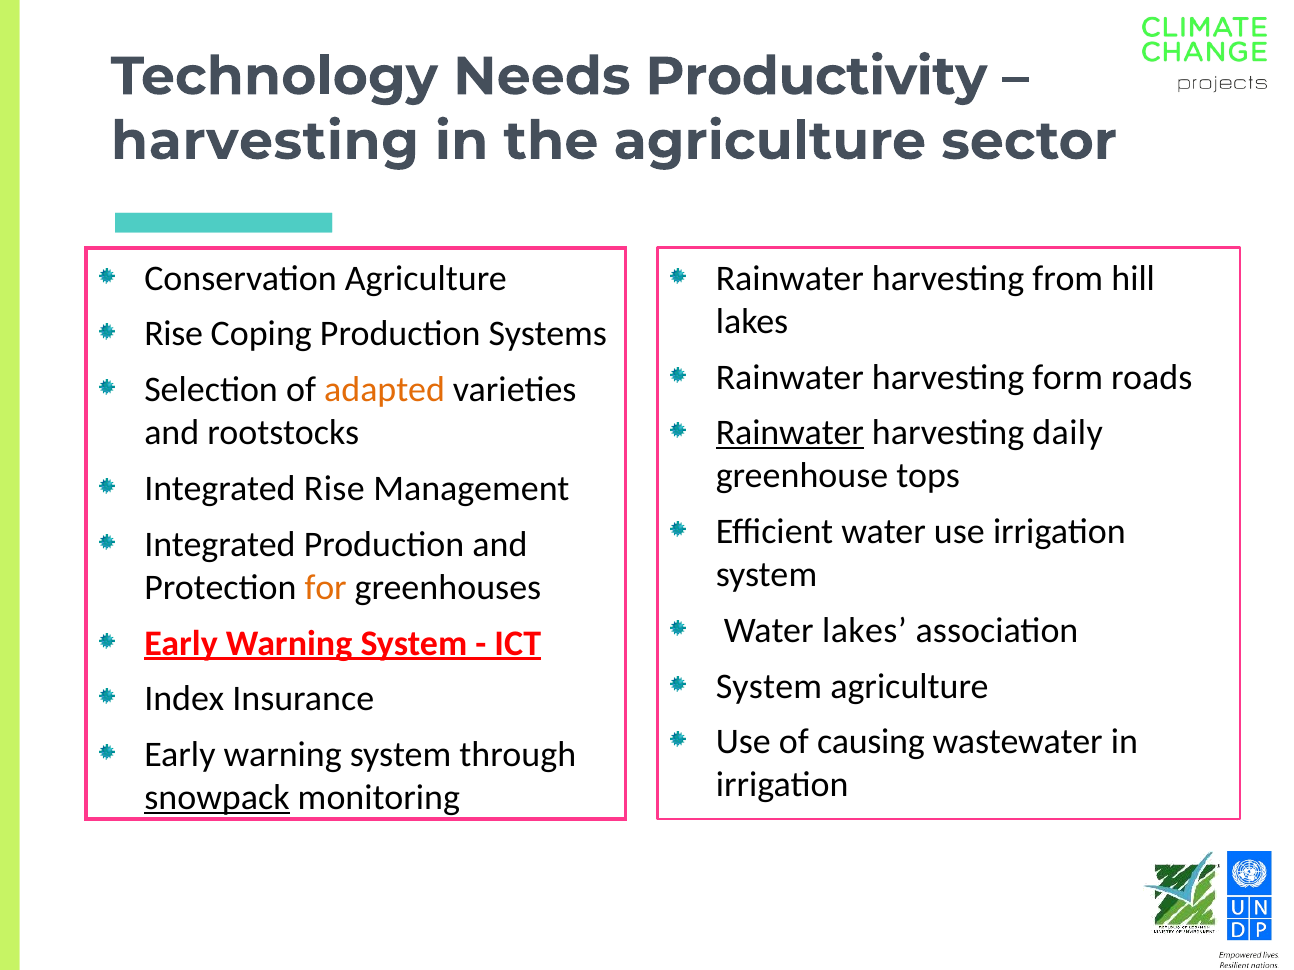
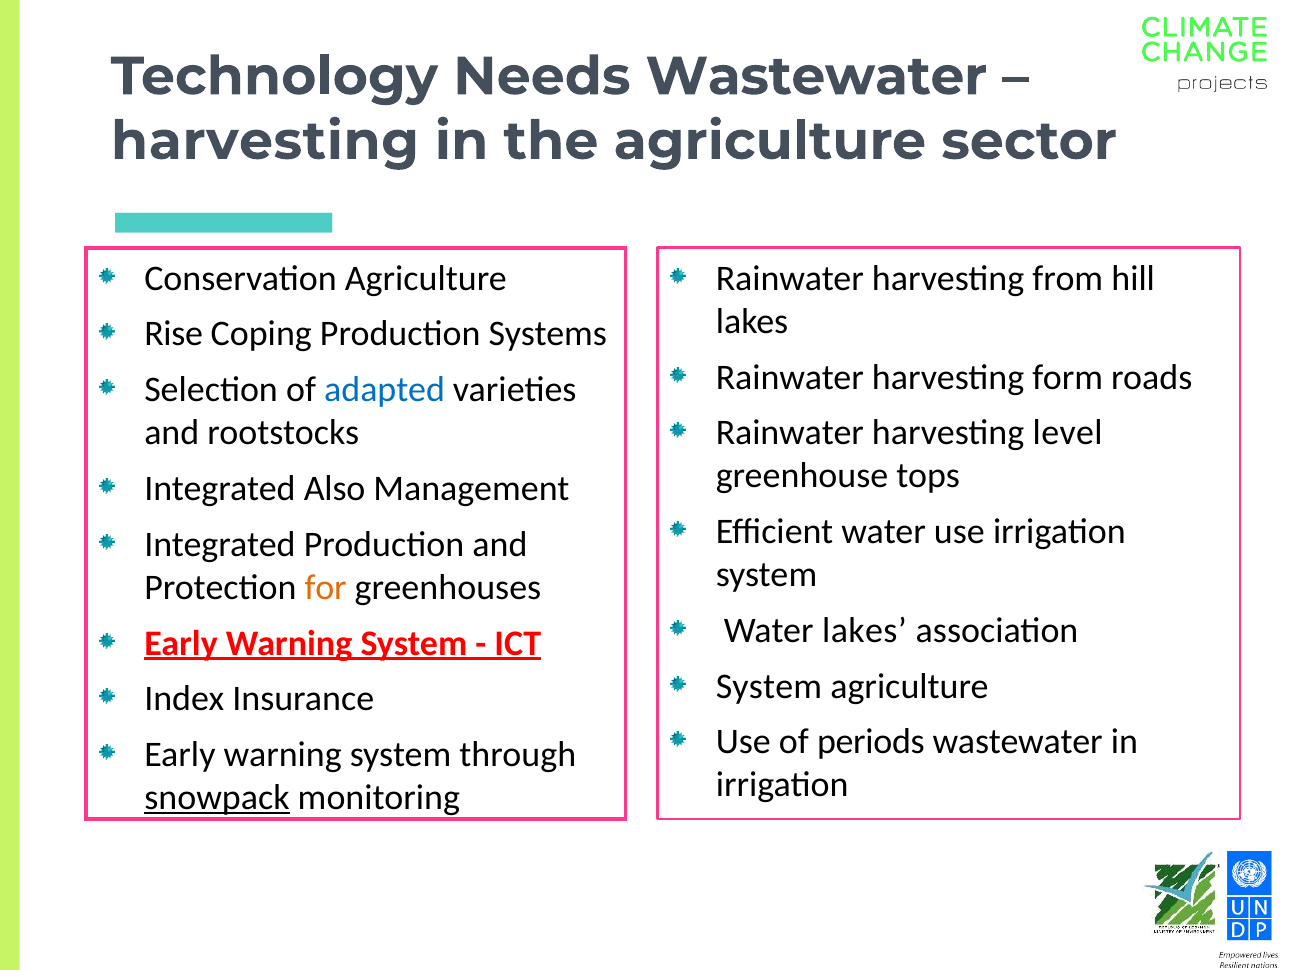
Needs Productivity: Productivity -> Wastewater
adapted colour: orange -> blue
Rainwater at (790, 433) underline: present -> none
daily: daily -> level
Integrated Rise: Rise -> Also
causing: causing -> periods
